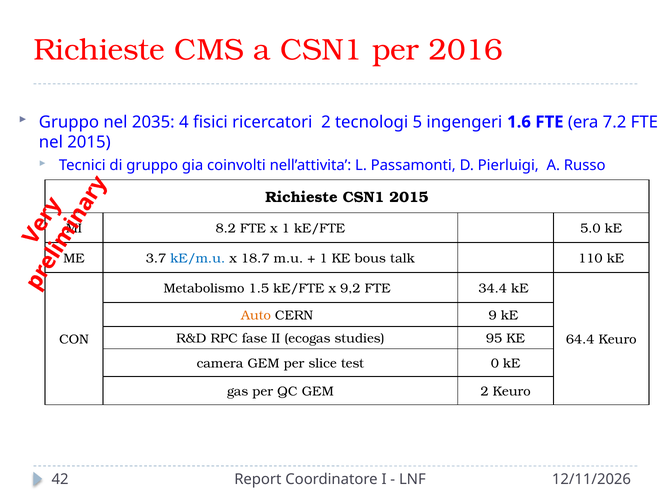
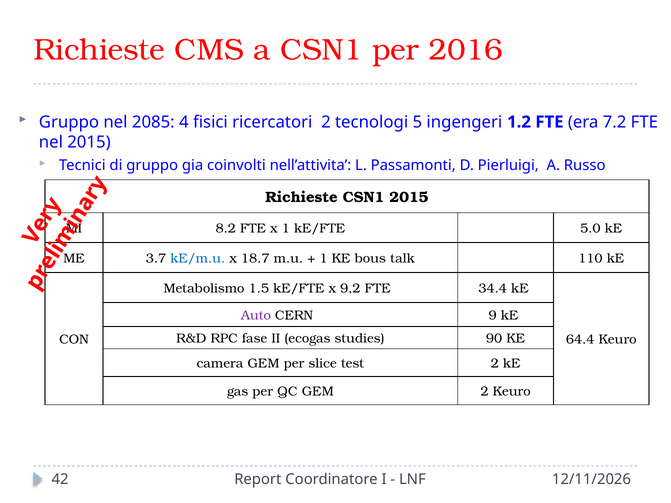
2035: 2035 -> 2085
1.6: 1.6 -> 1.2
Auto colour: orange -> purple
95: 95 -> 90
test 0: 0 -> 2
